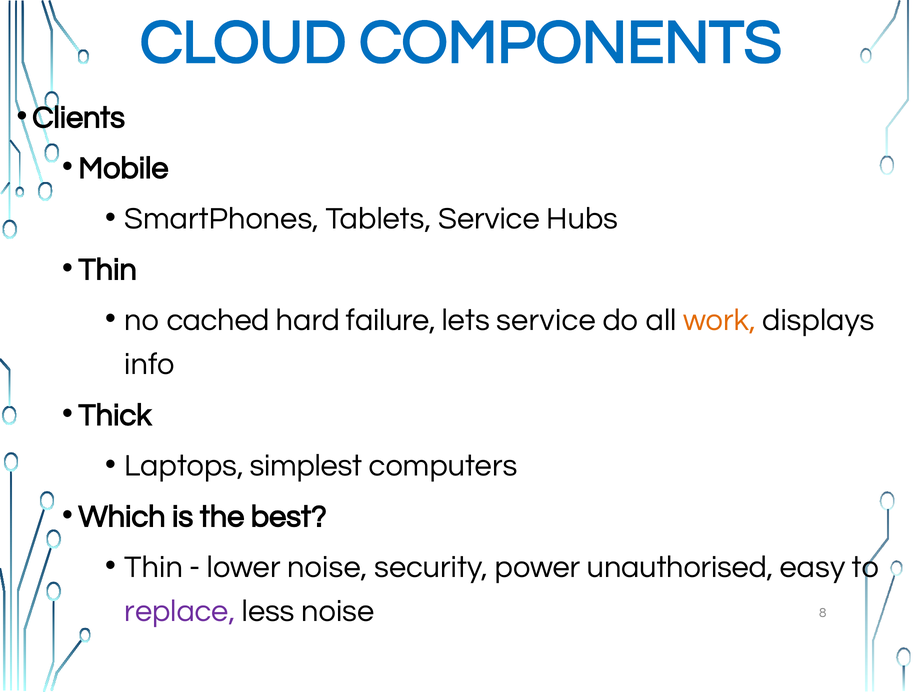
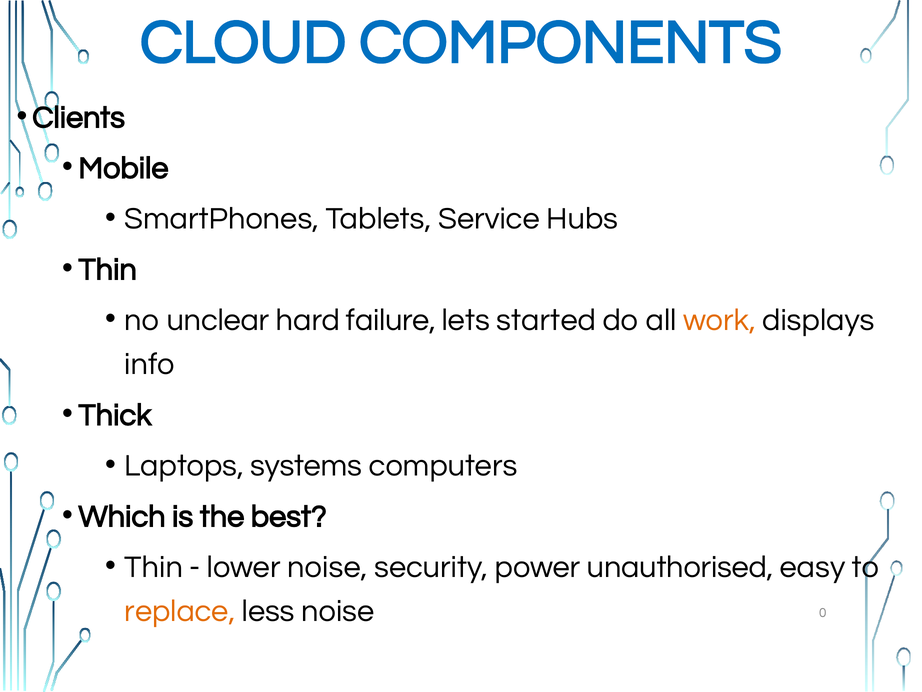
cached: cached -> unclear
lets service: service -> started
simplest: simplest -> systems
replace colour: purple -> orange
8: 8 -> 0
